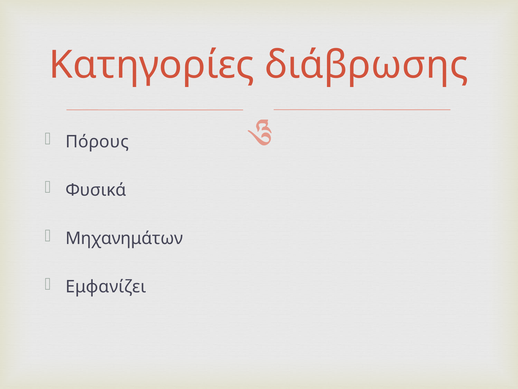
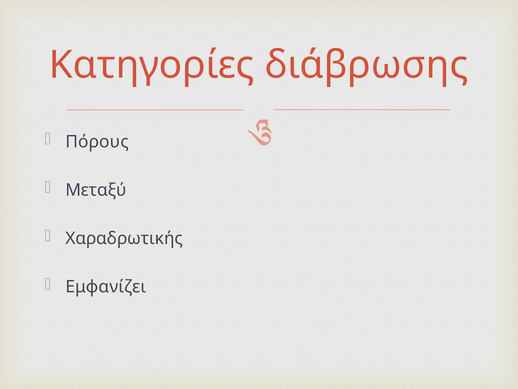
Φυσικά: Φυσικά -> Μεταξύ
Μηχανημάτων: Μηχανημάτων -> Χαραδρωτικής
